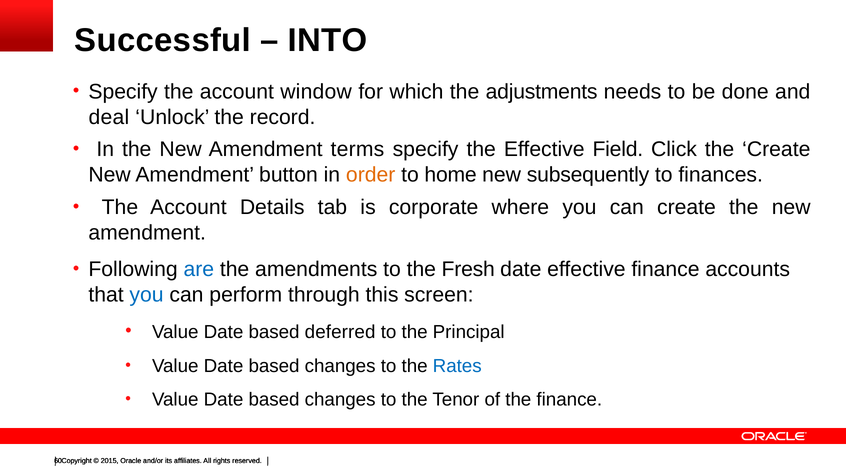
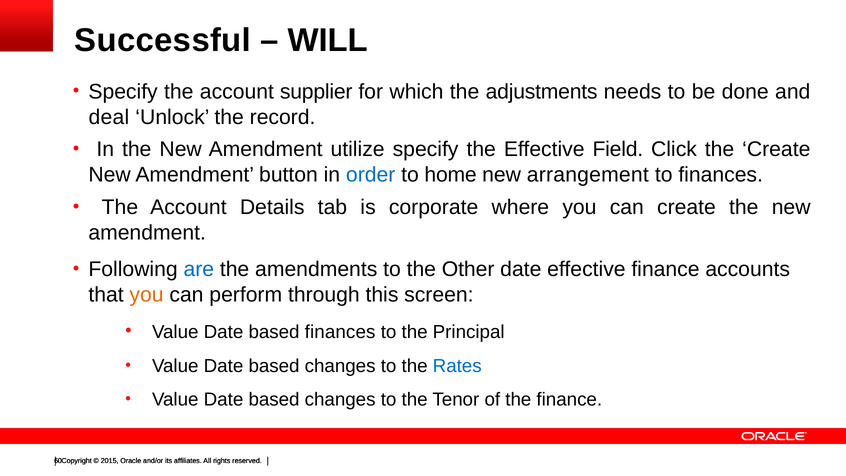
INTO: INTO -> WILL
window: window -> supplier
terms: terms -> utilize
order colour: orange -> blue
subsequently: subsequently -> arrangement
Fresh: Fresh -> Other
you at (147, 295) colour: blue -> orange
based deferred: deferred -> finances
